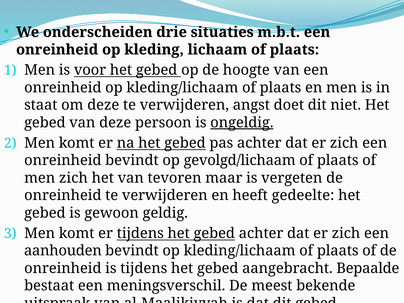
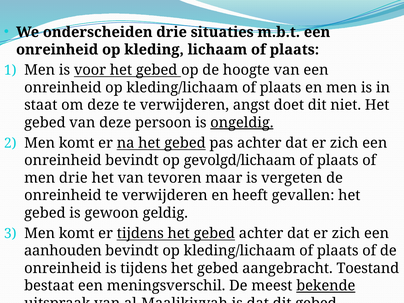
men zich: zich -> drie
gedeelte: gedeelte -> gevallen
Bepaalde: Bepaalde -> Toestand
bekende underline: none -> present
